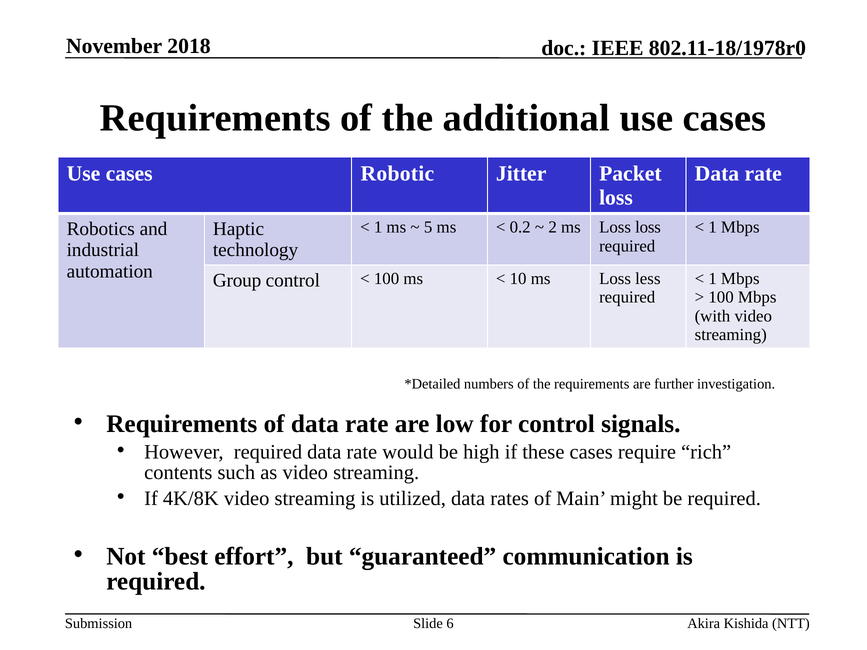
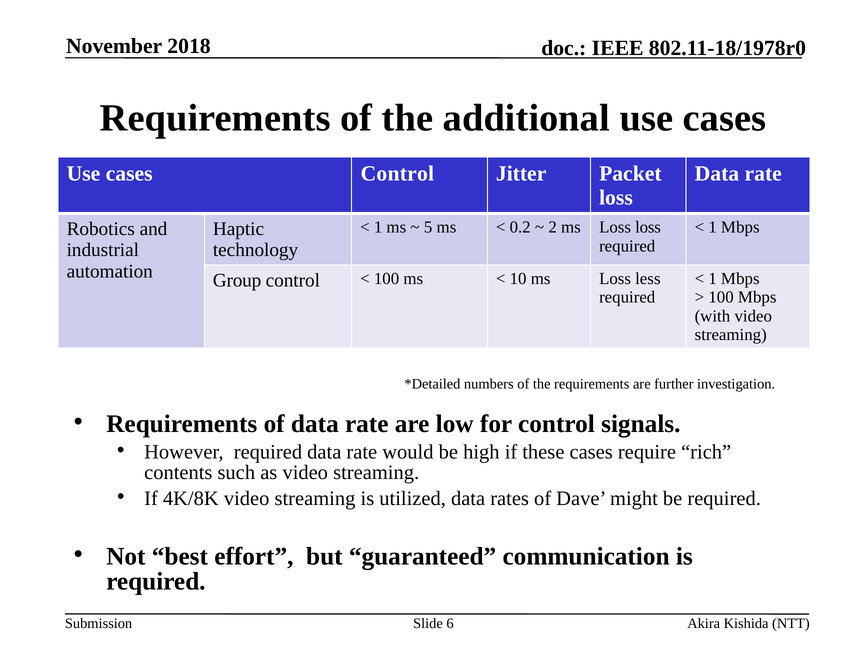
cases Robotic: Robotic -> Control
Main: Main -> Dave
